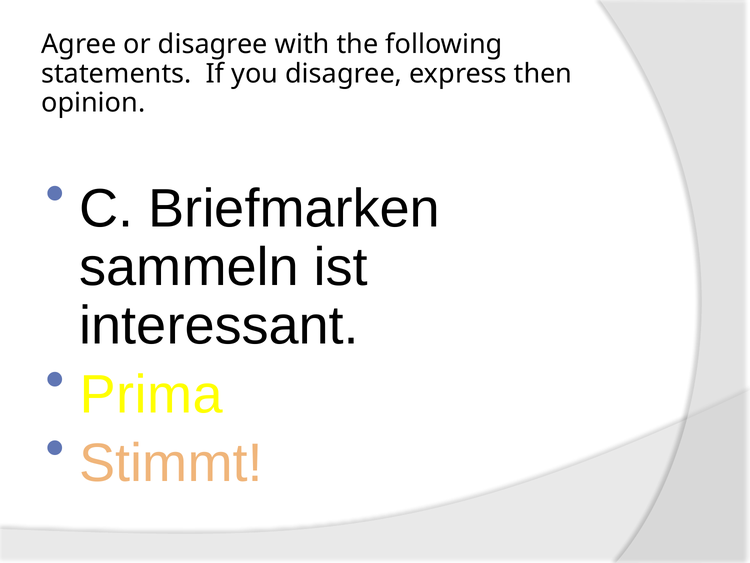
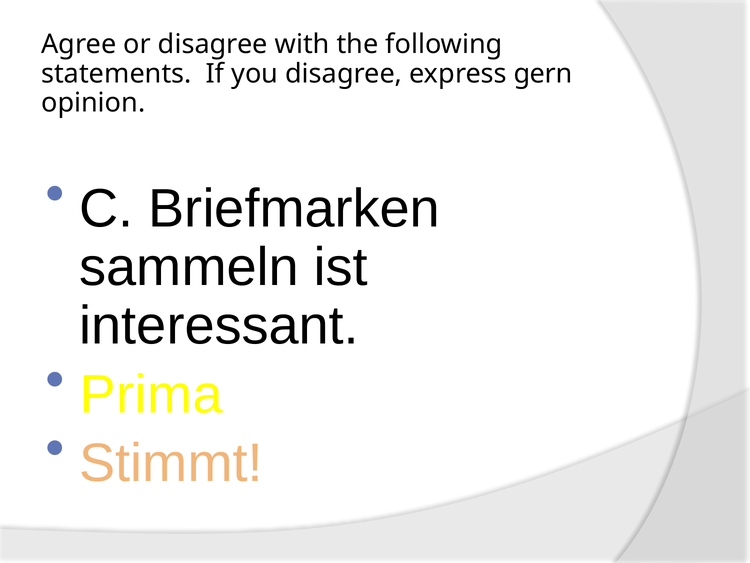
then: then -> gern
